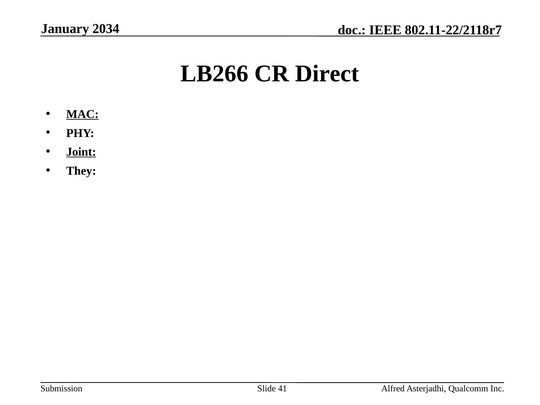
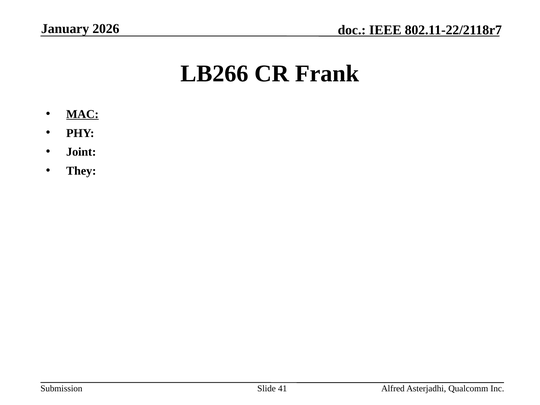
2034: 2034 -> 2026
Direct: Direct -> Frank
Joint underline: present -> none
